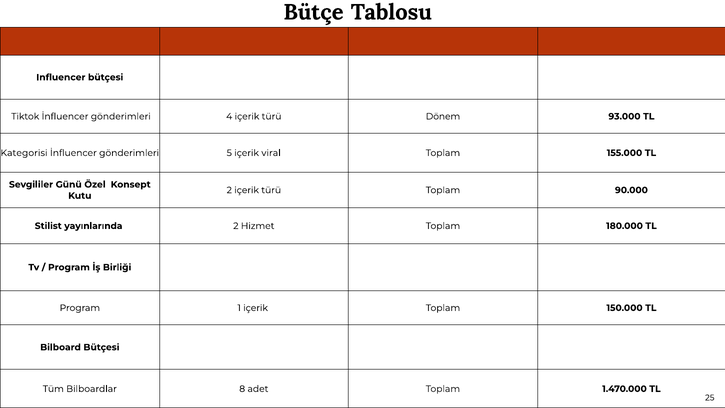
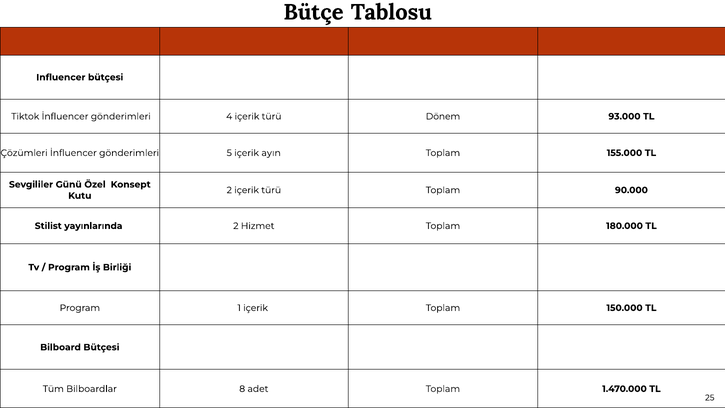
Kategorisi: Kategorisi -> Çözümleri
viral: viral -> ayın
